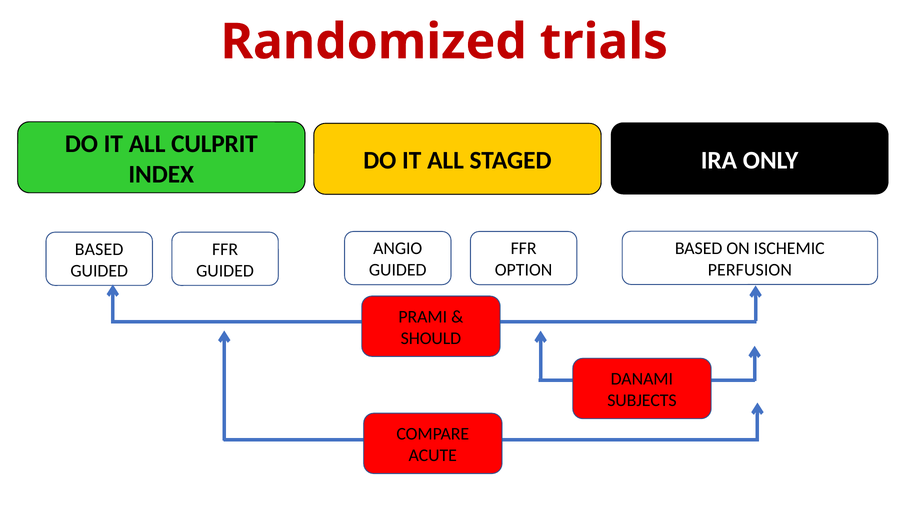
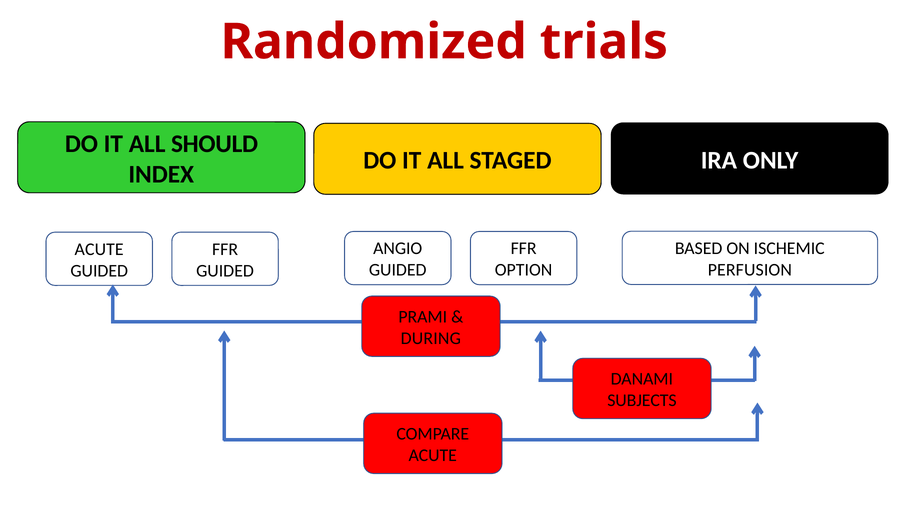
CULPRIT: CULPRIT -> SHOULD
BASED at (99, 249): BASED -> ACUTE
SHOULD: SHOULD -> DURING
